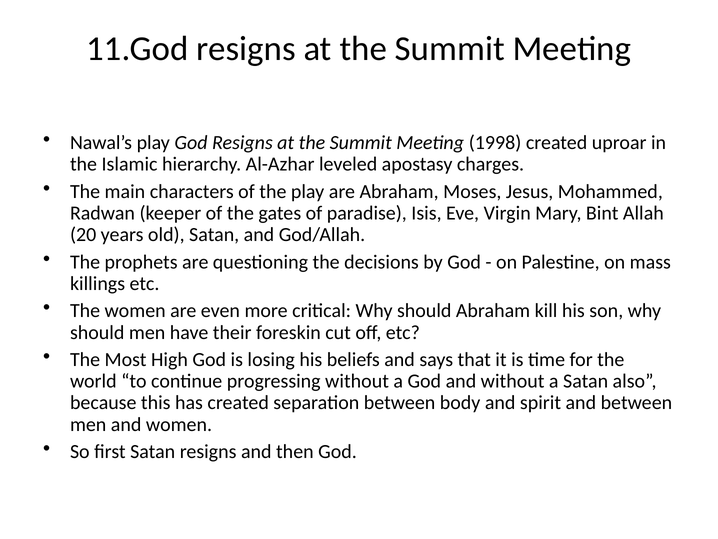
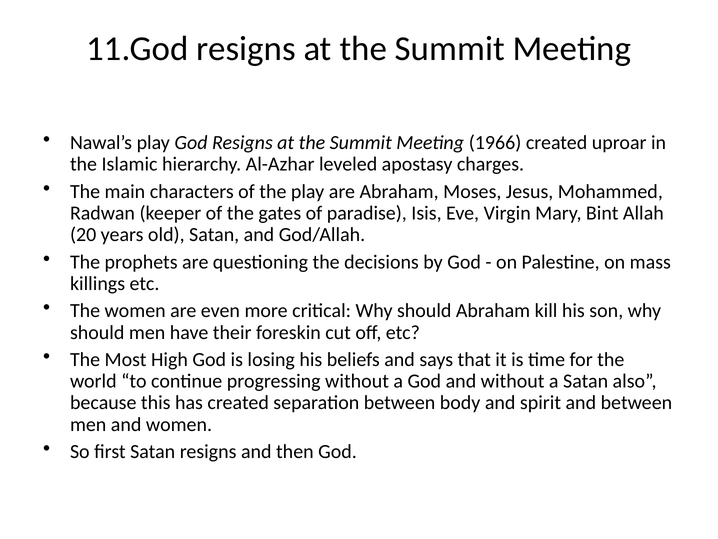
1998: 1998 -> 1966
